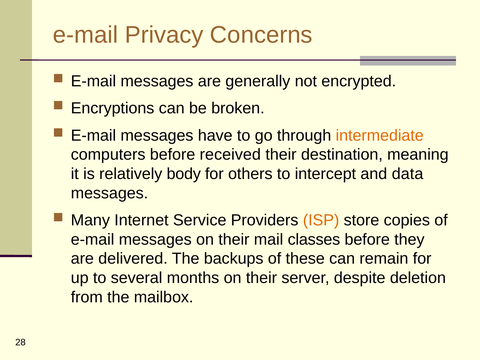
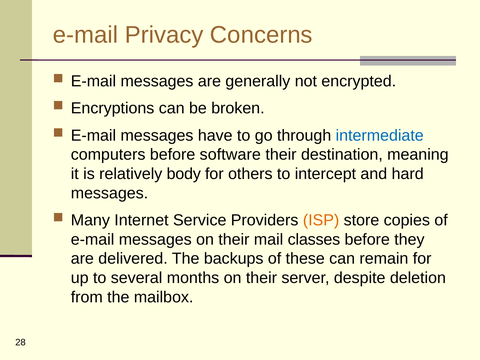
intermediate colour: orange -> blue
received: received -> software
data: data -> hard
